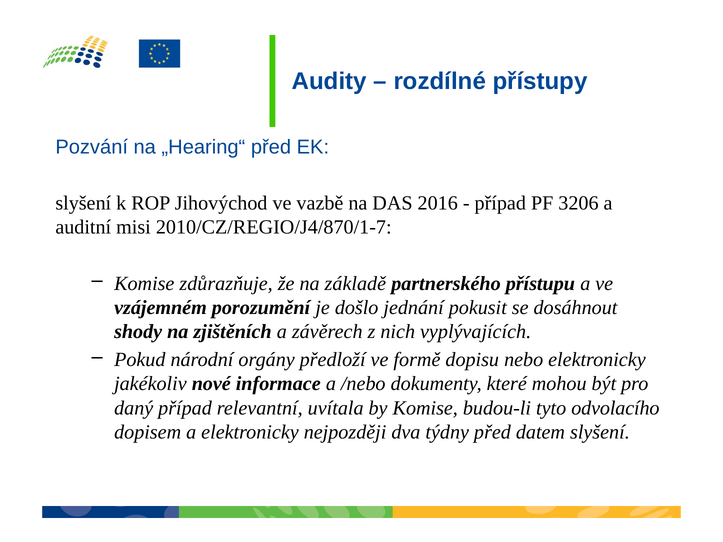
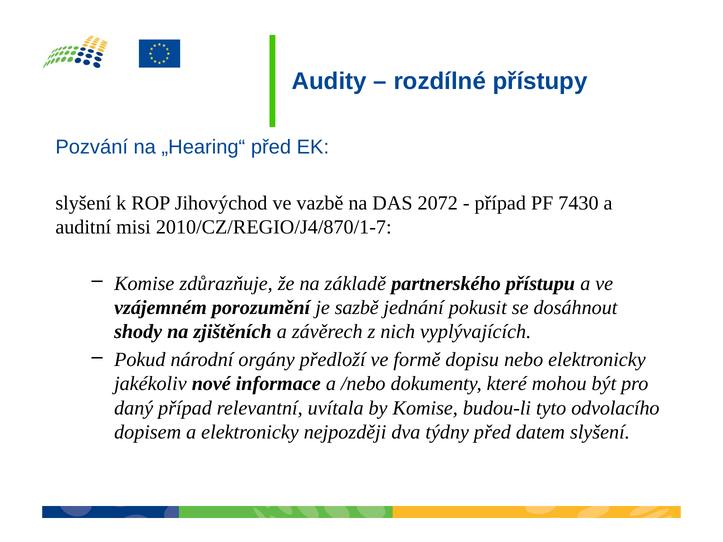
2016: 2016 -> 2072
3206: 3206 -> 7430
došlo: došlo -> sazbě
